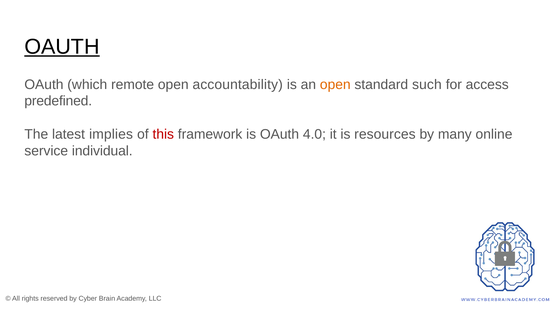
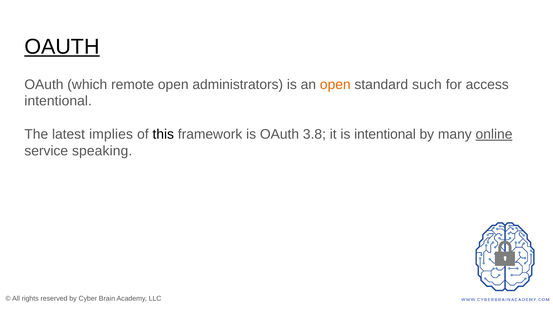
accountability: accountability -> administrators
predefined at (58, 101): predefined -> intentional
this colour: red -> black
4.0: 4.0 -> 3.8
is resources: resources -> intentional
online underline: none -> present
individual: individual -> speaking
